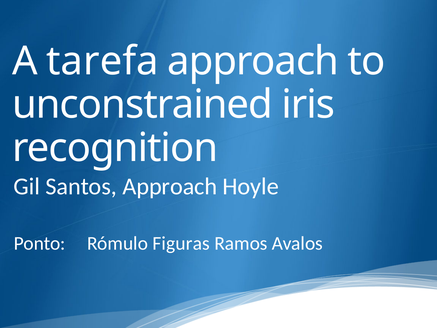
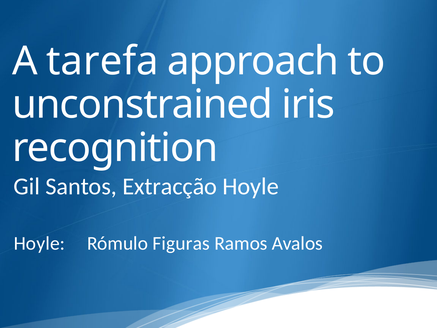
Santos Approach: Approach -> Extracção
Ponto at (40, 243): Ponto -> Hoyle
